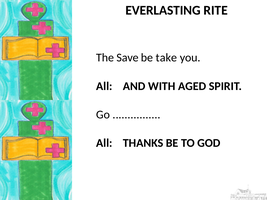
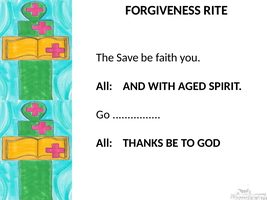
EVERLASTING: EVERLASTING -> FORGIVENESS
take: take -> faith
